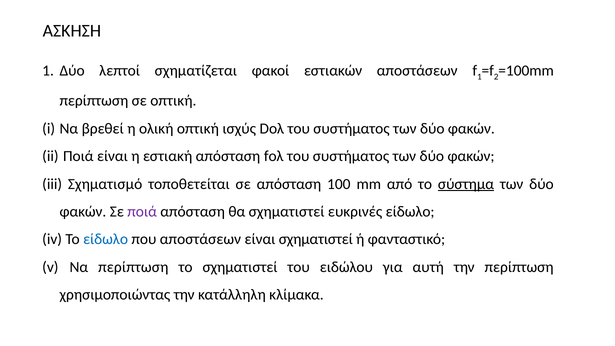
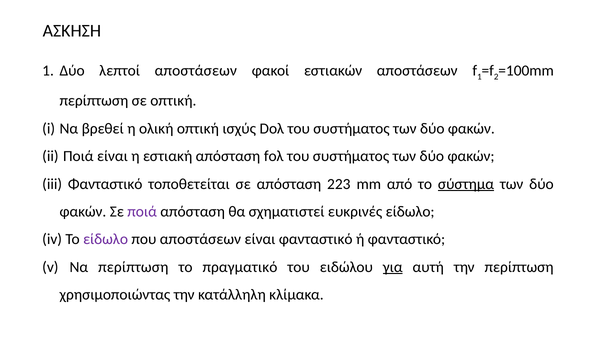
λεπτοί σχηματίζεται: σχηματίζεται -> αποστάσεων
Σχηματισμό at (105, 184): Σχηματισμό -> Φανταστικό
100: 100 -> 223
είδωλο at (106, 239) colour: blue -> purple
είναι σχηματιστεί: σχηματιστεί -> φανταστικό
το σχηματιστεί: σχηματιστεί -> πραγματικό
για underline: none -> present
